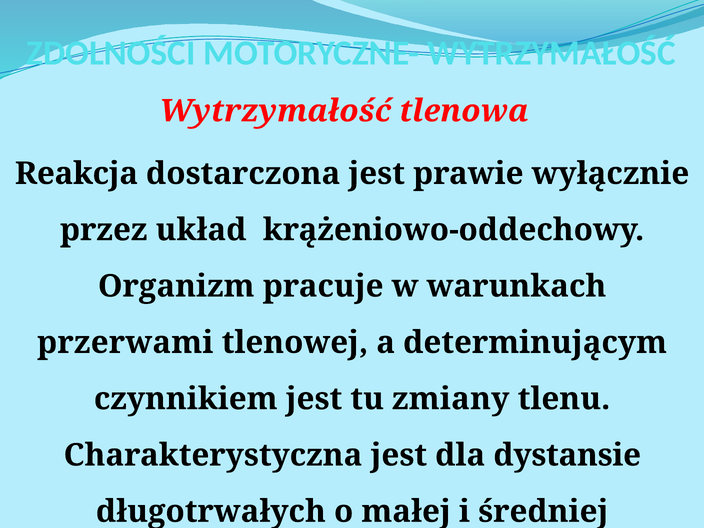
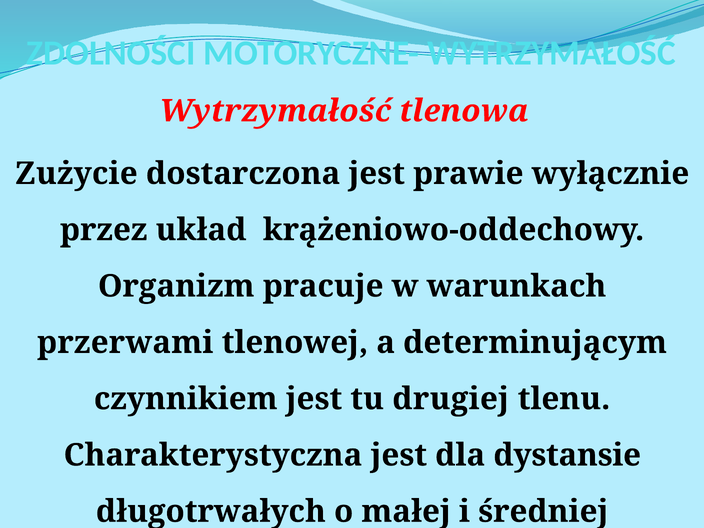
Reakcja: Reakcja -> Zużycie
zmiany: zmiany -> drugiej
